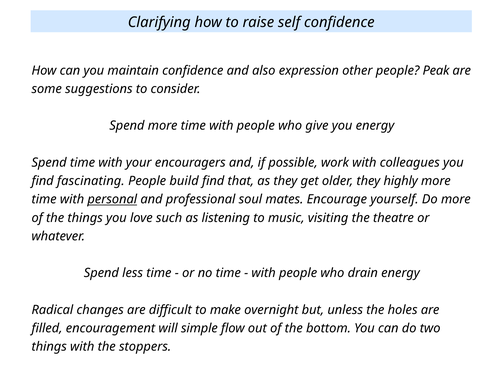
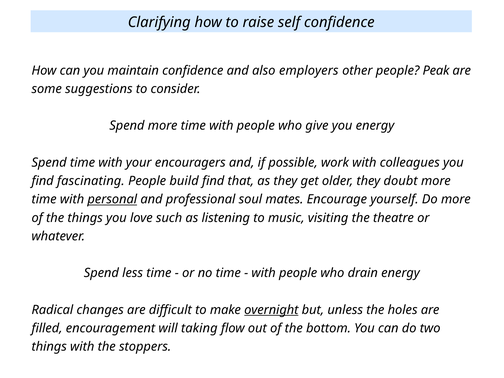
expression: expression -> employers
highly: highly -> doubt
overnight underline: none -> present
simple: simple -> taking
